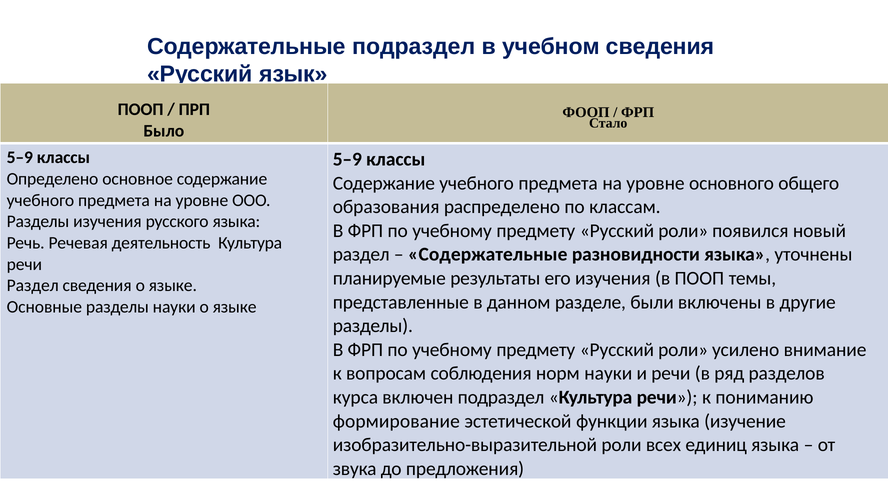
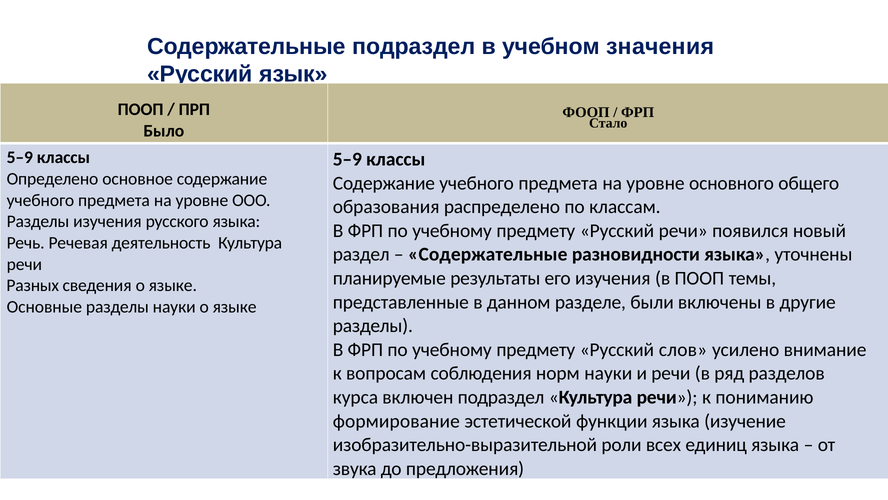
учебном сведения: сведения -> значения
роли at (683, 231): роли -> речи
Раздел at (33, 285): Раздел -> Разных
роли at (683, 349): роли -> слов
